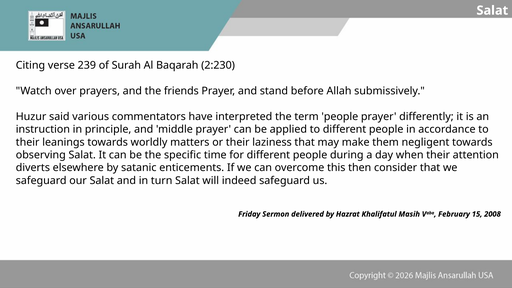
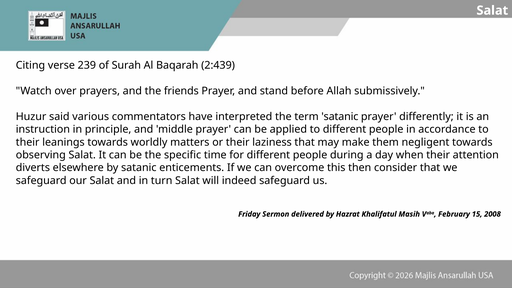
2:230: 2:230 -> 2:439
term people: people -> satanic
